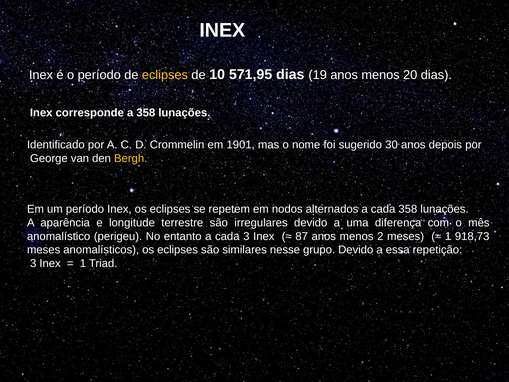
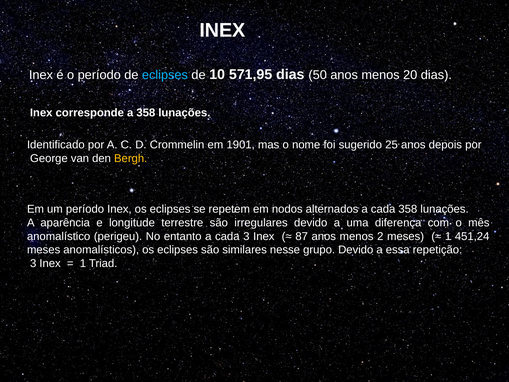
eclipses at (165, 75) colour: yellow -> light blue
19: 19 -> 50
30: 30 -> 25
918,73: 918,73 -> 451,24
